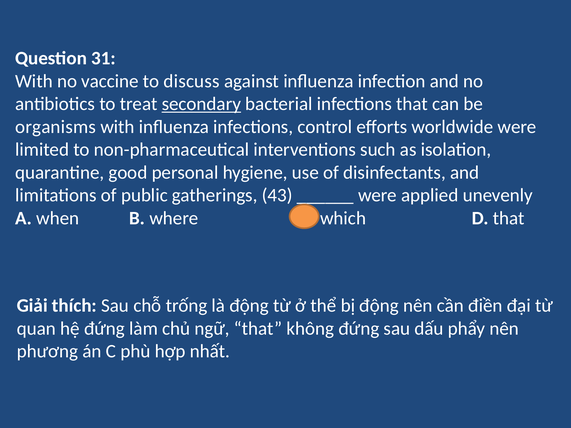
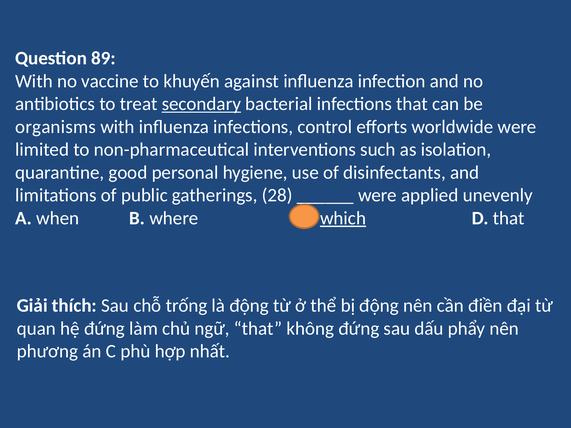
31: 31 -> 89
discuss: discuss -> khuyến
43: 43 -> 28
which underline: none -> present
